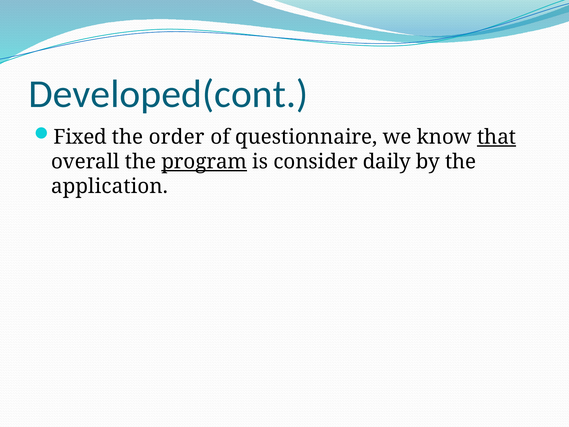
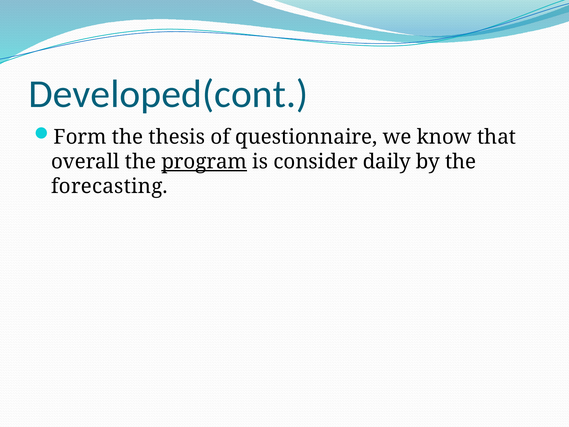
Fixed: Fixed -> Form
order: order -> thesis
that underline: present -> none
application: application -> forecasting
